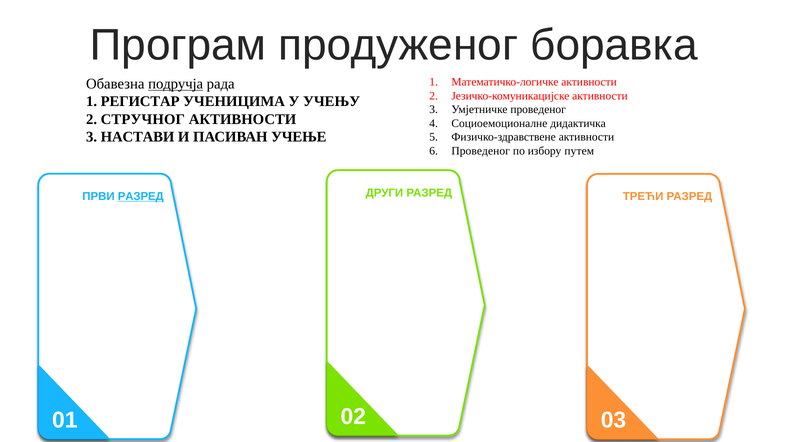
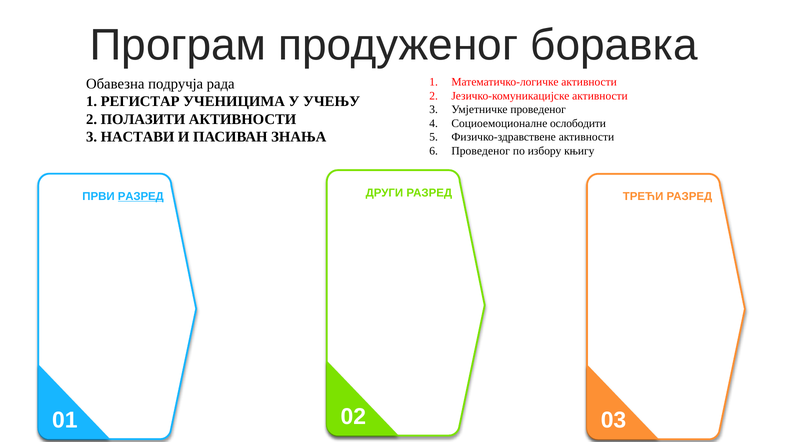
подручја underline: present -> none
СТРУЧНОГ: СТРУЧНОГ -> ПОЛАЗИТИ
дидактичка: дидактичка -> ослободити
УЧЕЊЕ: УЧЕЊЕ -> ЗНАЊА
путем: путем -> књигу
